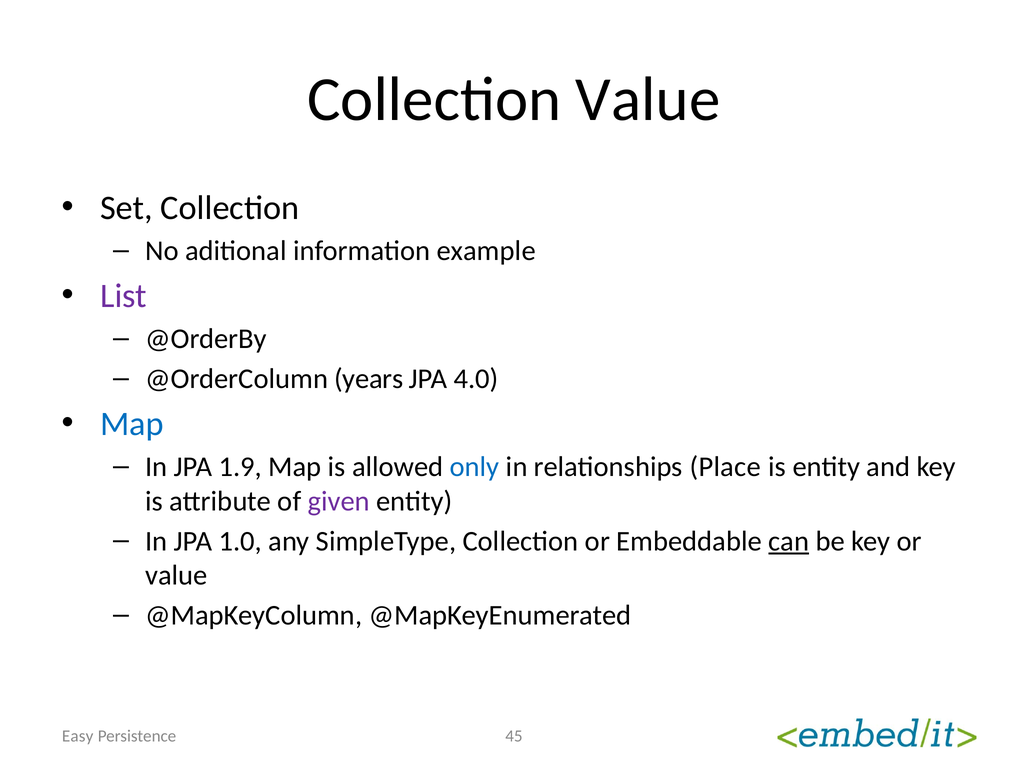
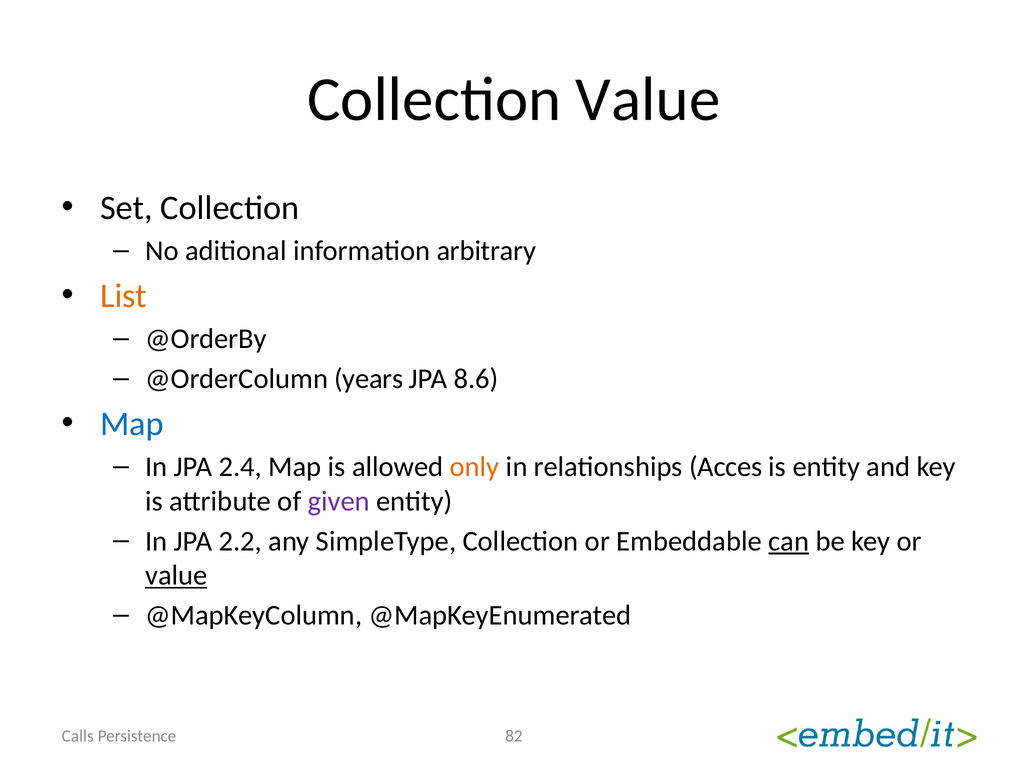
example: example -> arbitrary
List colour: purple -> orange
4.0: 4.0 -> 8.6
1.9: 1.9 -> 2.4
only colour: blue -> orange
Place: Place -> Acces
1.0: 1.0 -> 2.2
value at (176, 575) underline: none -> present
Easy: Easy -> Calls
45: 45 -> 82
